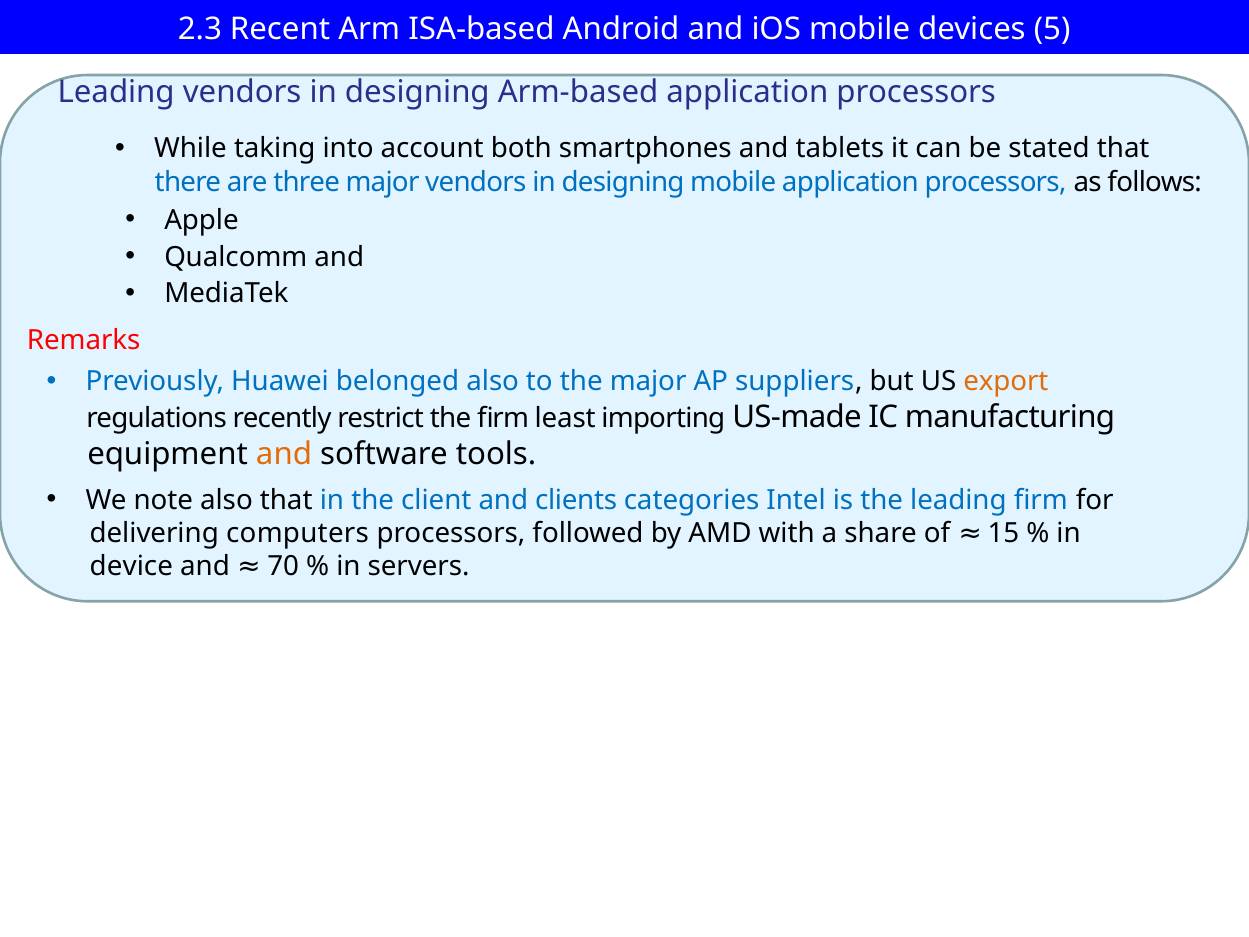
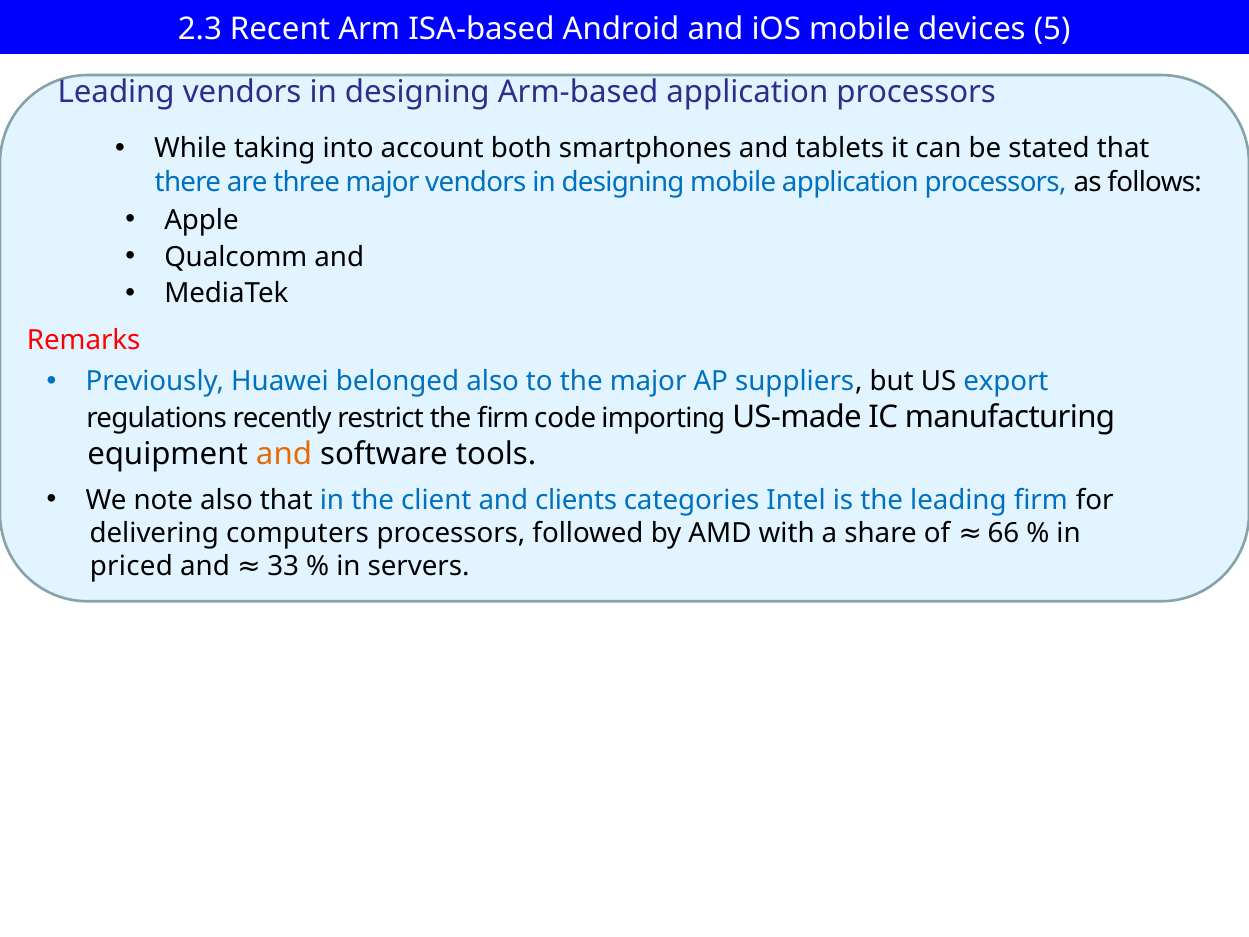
export colour: orange -> blue
least: least -> code
15: 15 -> 66
device: device -> priced
70: 70 -> 33
